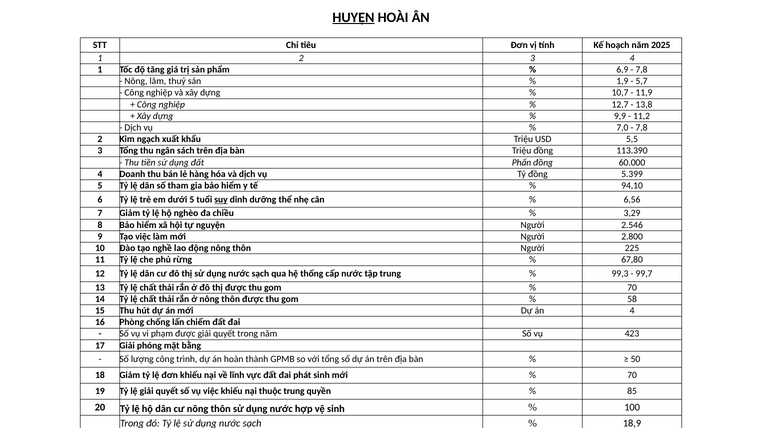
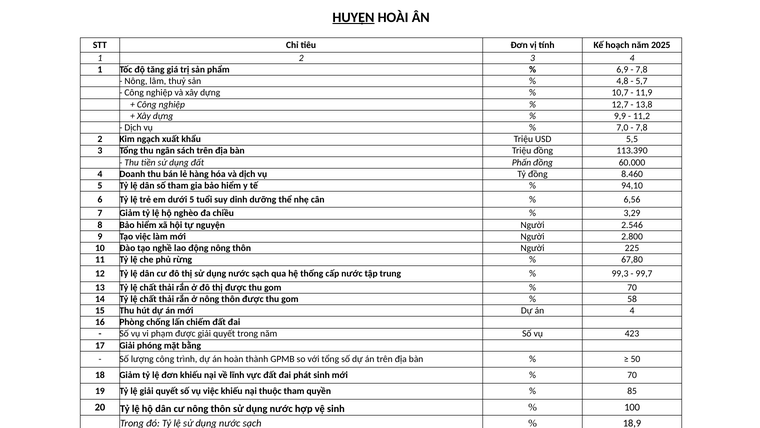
1,9: 1,9 -> 4,8
5.399: 5.399 -> 8.460
suy underline: present -> none
thuộc trung: trung -> tham
